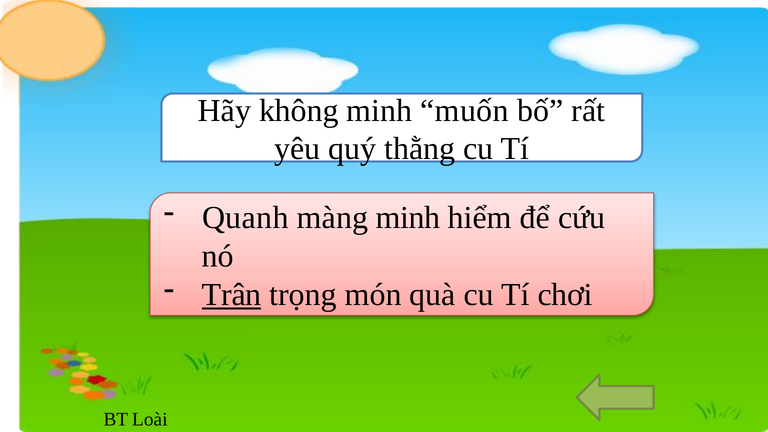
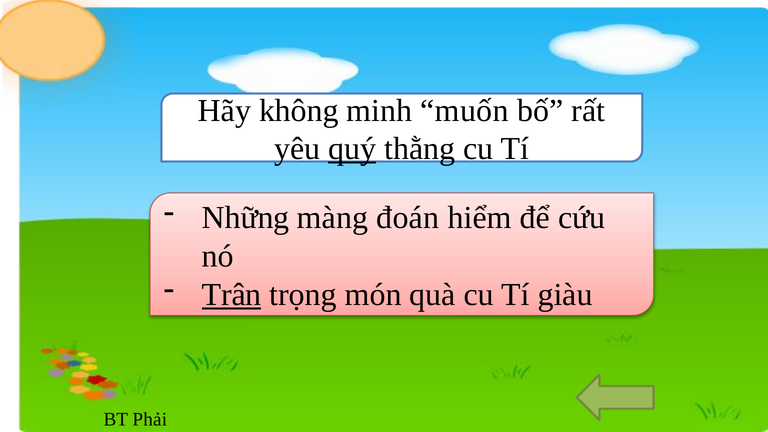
quý underline: none -> present
Quanh: Quanh -> Những
màng minh: minh -> đoán
chơi: chơi -> giàu
Loài: Loài -> Phải
